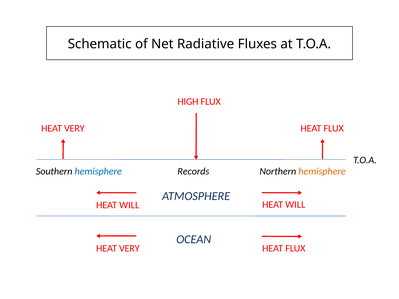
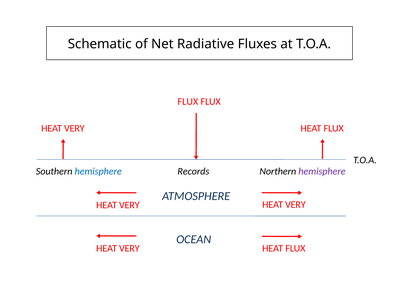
HIGH at (188, 102): HIGH -> FLUX
hemisphere at (322, 172) colour: orange -> purple
WILL at (295, 205): WILL -> VERY
WILL at (129, 205): WILL -> VERY
